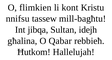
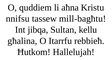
flimkien: flimkien -> quddiem
kont: kont -> aħna
idejh: idejh -> kellu
Qabar: Qabar -> Itarrfu
